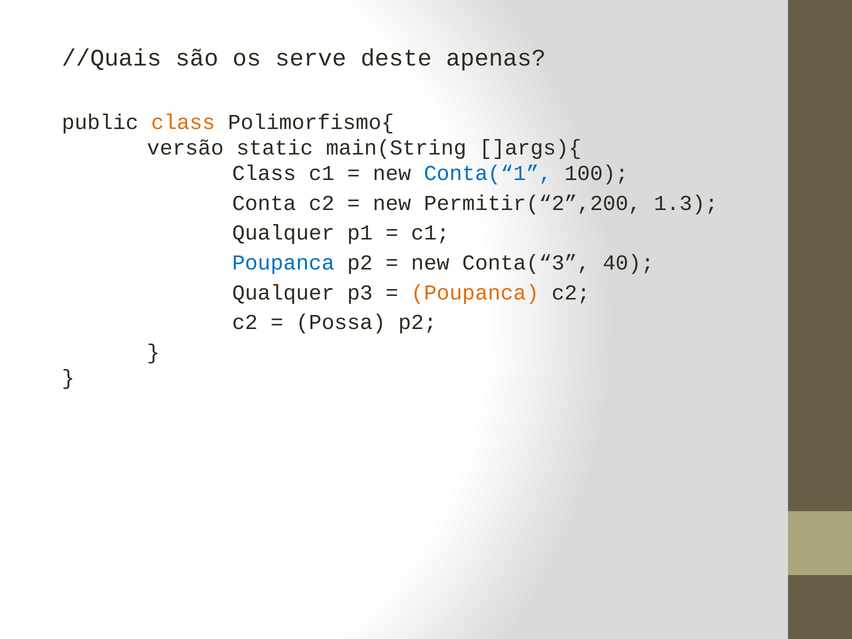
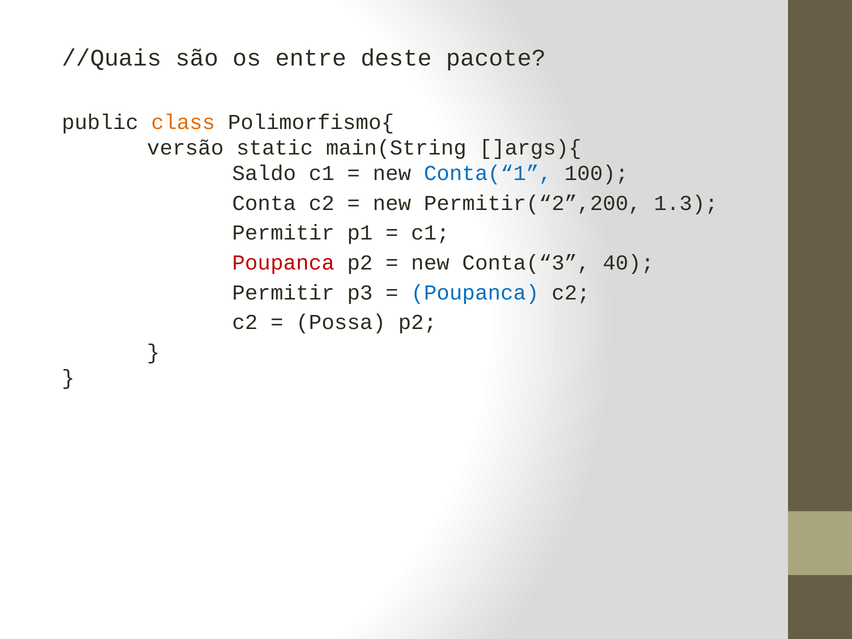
serve: serve -> entre
apenas: apenas -> pacote
Class at (264, 173): Class -> Saldo
Qualquer at (283, 233): Qualquer -> Permitir
Poupanca at (283, 263) colour: blue -> red
Qualquer at (283, 293): Qualquer -> Permitir
Poupanca at (475, 293) colour: orange -> blue
